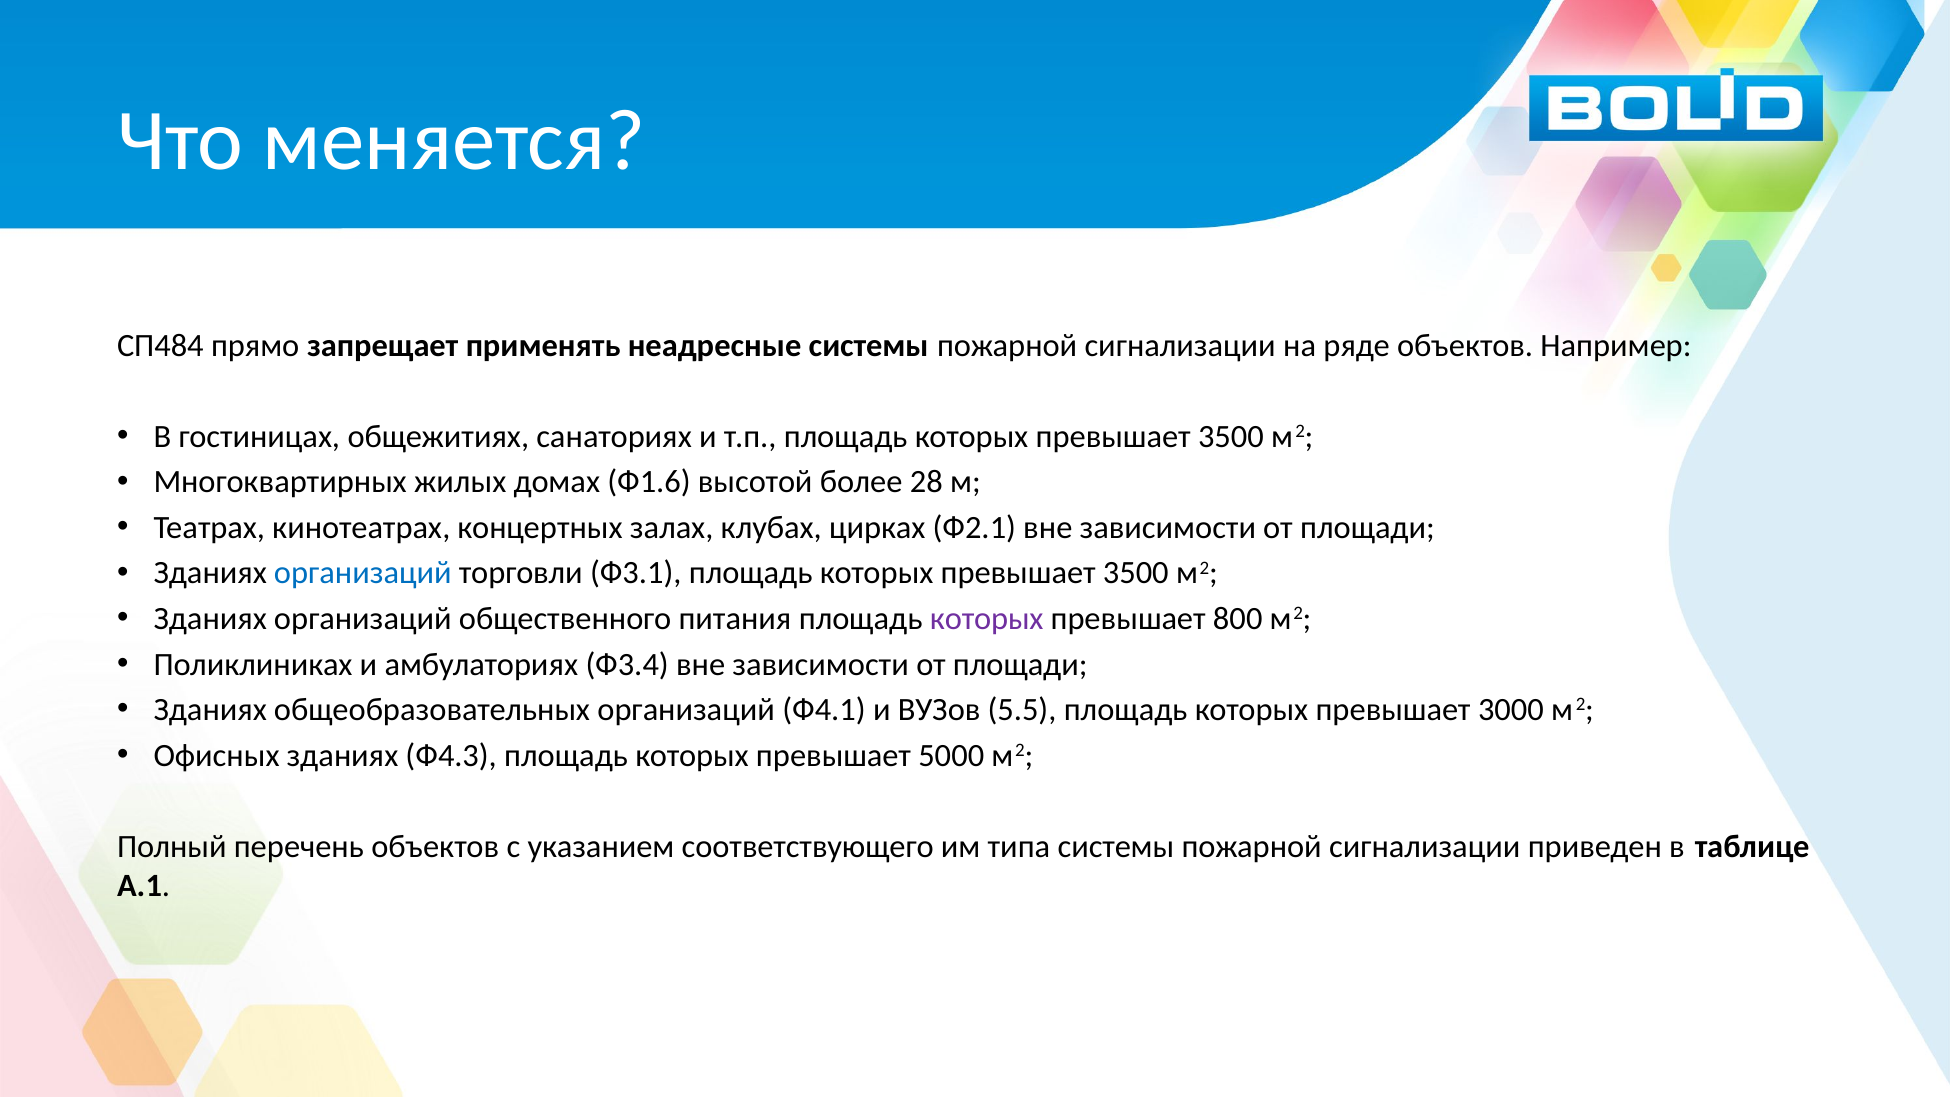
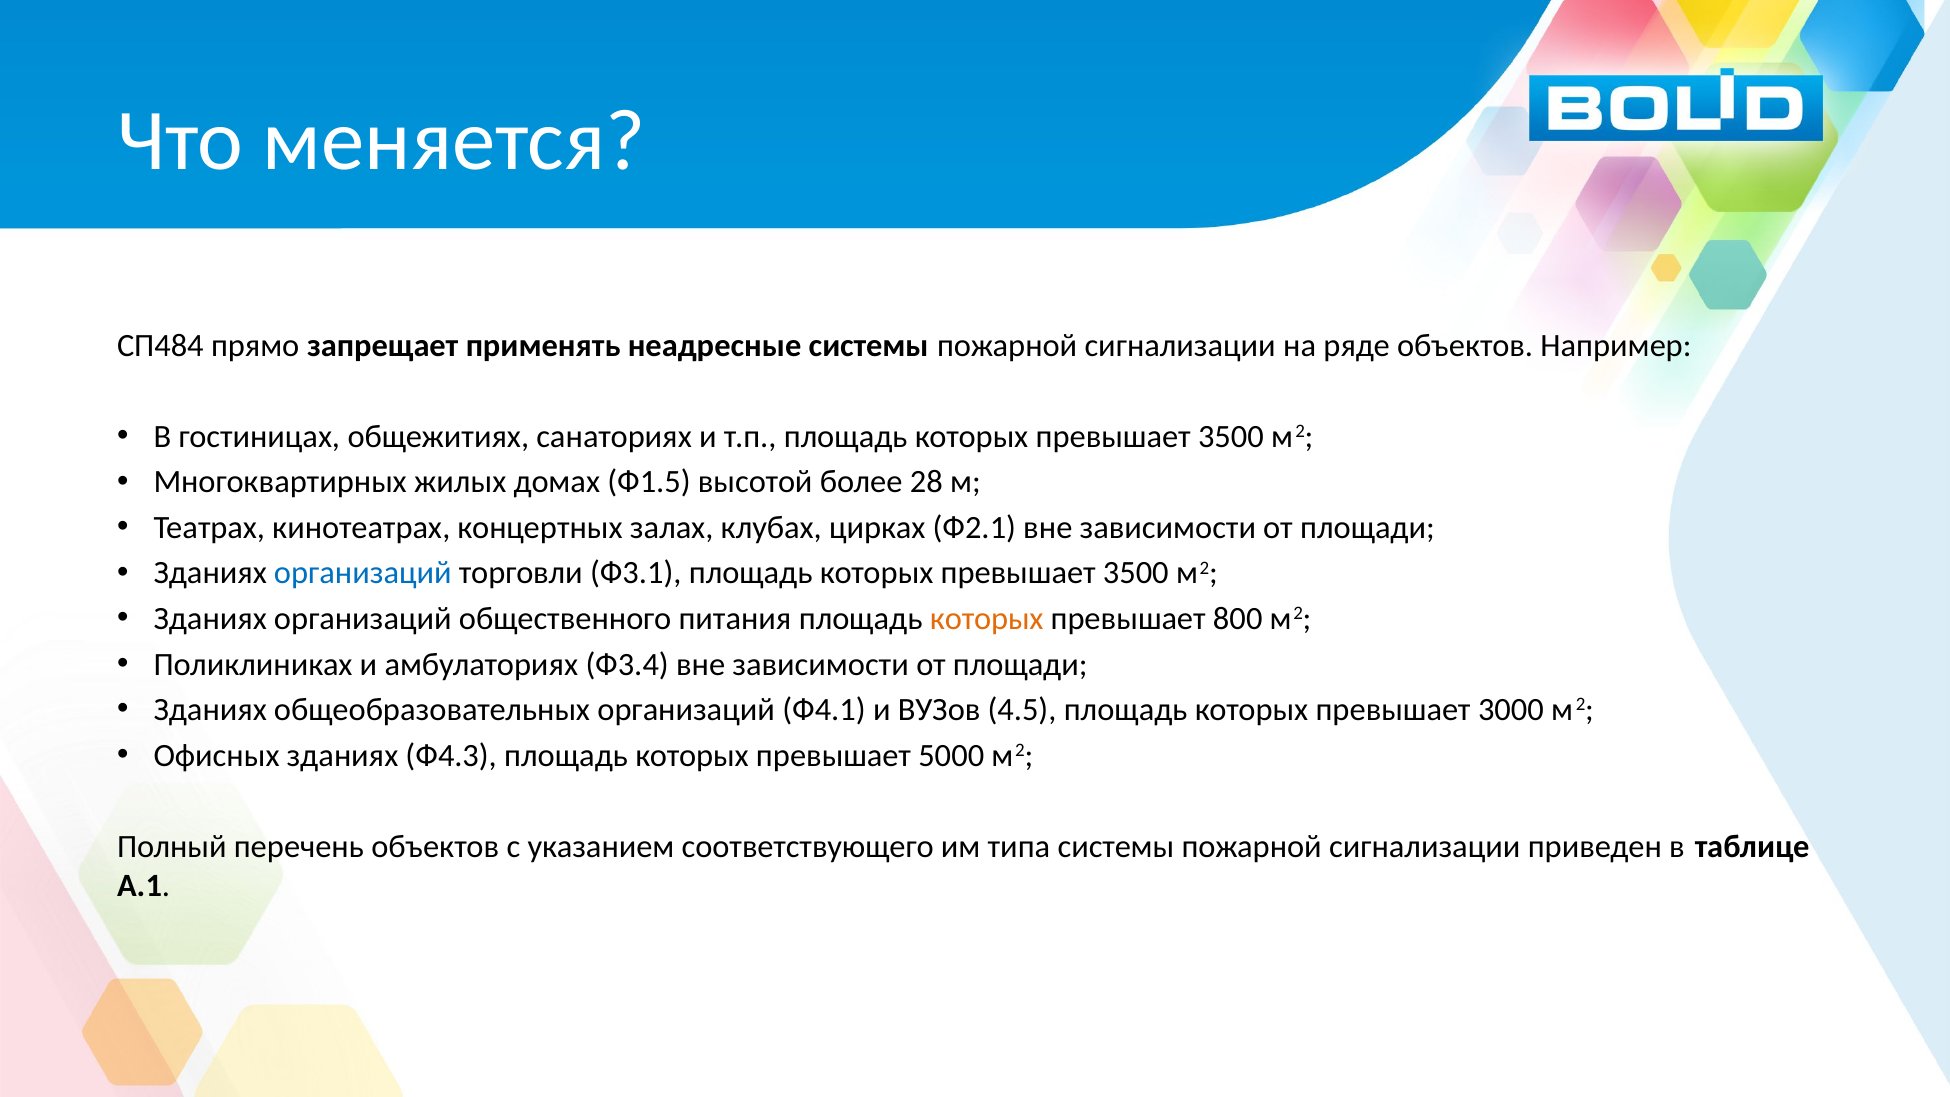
Ф1.6: Ф1.6 -> Ф1.5
которых at (987, 619) colour: purple -> orange
5.5: 5.5 -> 4.5
